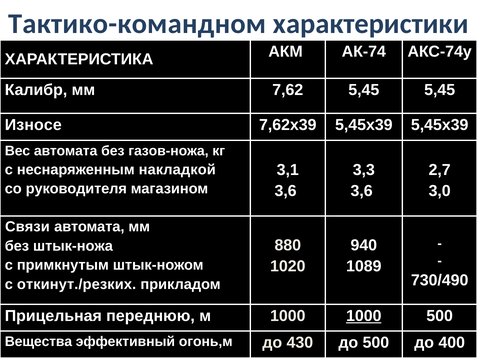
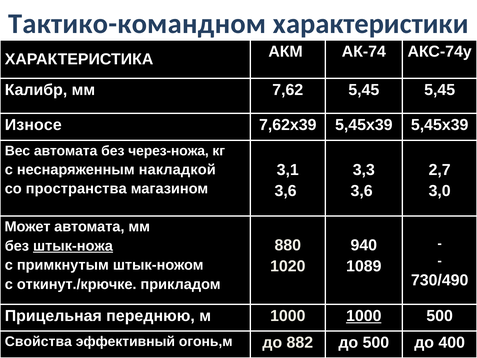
газов-ножа: газов-ножа -> через-ножа
руководителя: руководителя -> пространства
Связи: Связи -> Может
штык-ножа underline: none -> present
откинут./резких: откинут./резких -> откинут./крючке
Вещества: Вещества -> Свойства
430: 430 -> 882
